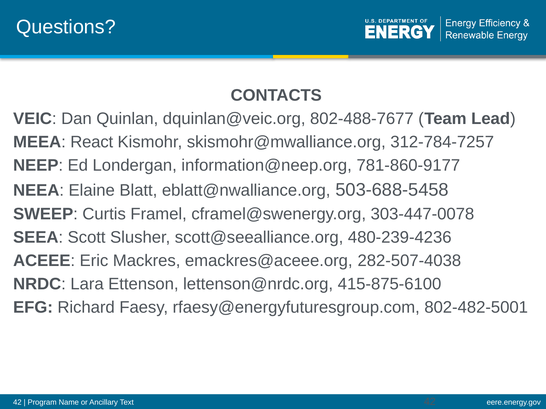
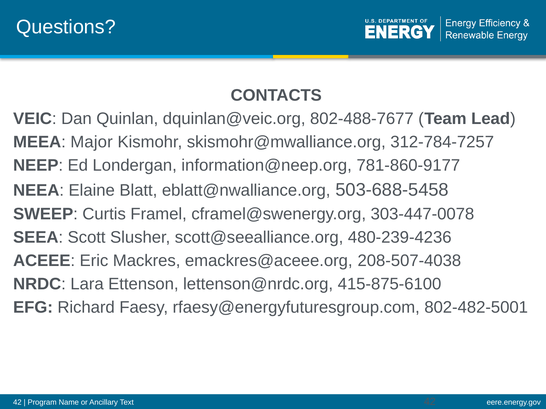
React: React -> Major
282-507-4038: 282-507-4038 -> 208-507-4038
